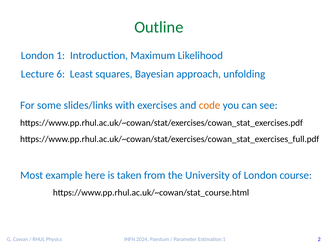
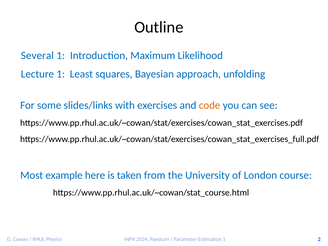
Outline colour: green -> black
London at (37, 55): London -> Several
Lecture 6: 6 -> 1
